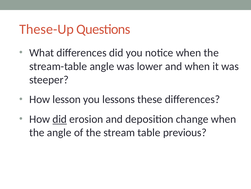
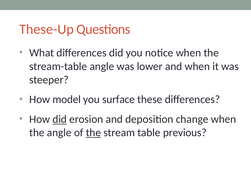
lesson: lesson -> model
lessons: lessons -> surface
the at (93, 132) underline: none -> present
